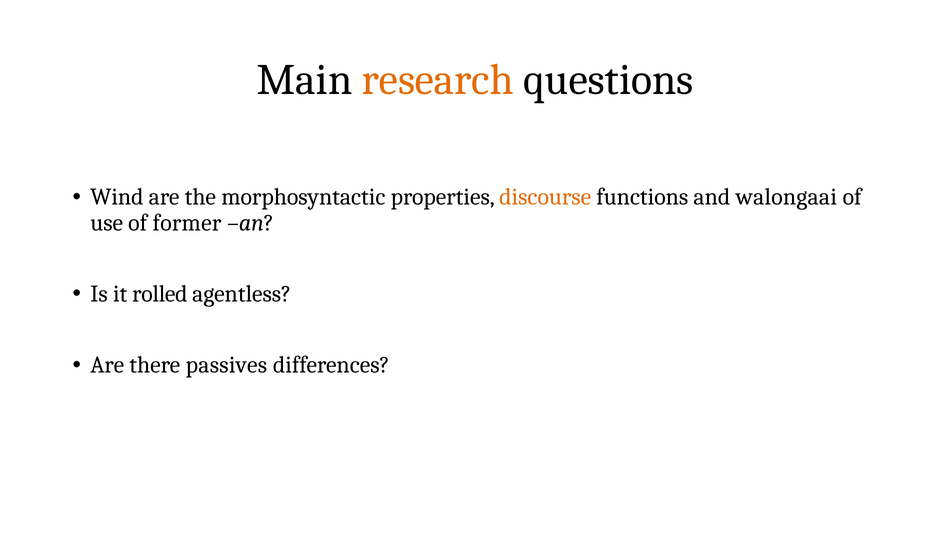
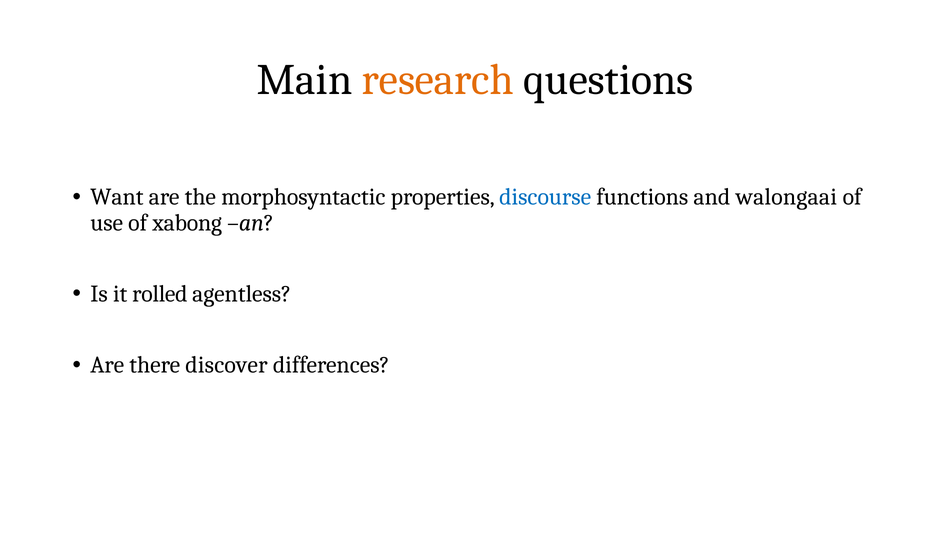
Wind: Wind -> Want
discourse colour: orange -> blue
former: former -> xabong
passives: passives -> discover
